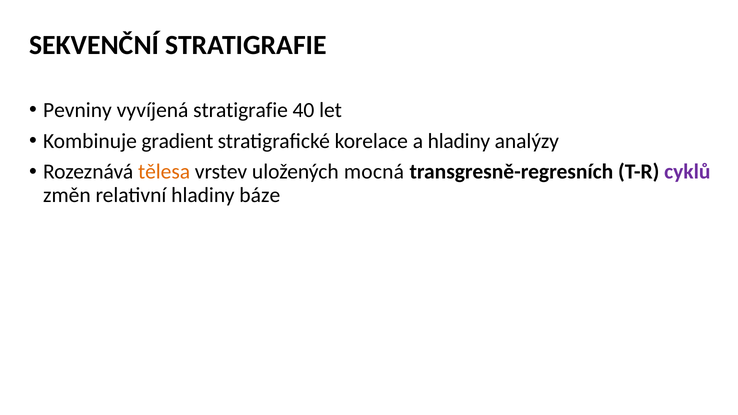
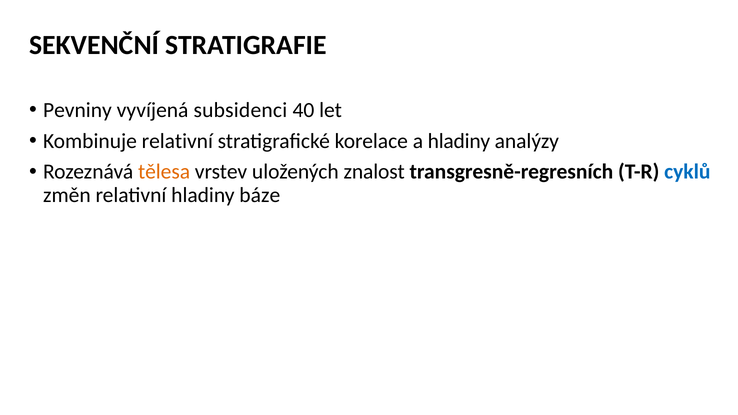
vyvíjená stratigrafie: stratigrafie -> subsidenci
Kombinuje gradient: gradient -> relativní
mocná: mocná -> znalost
cyklů colour: purple -> blue
